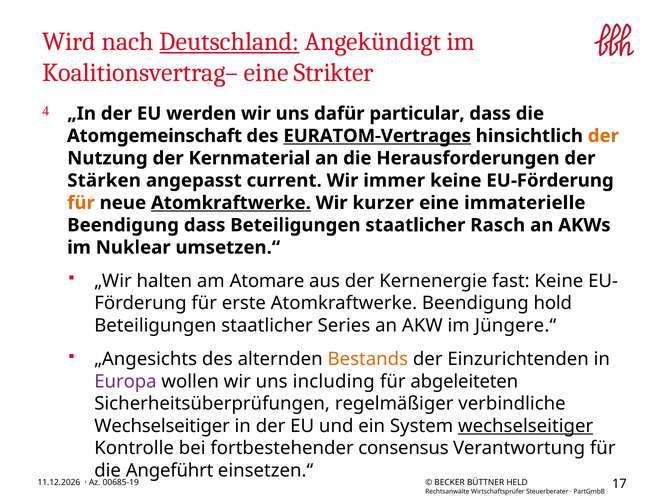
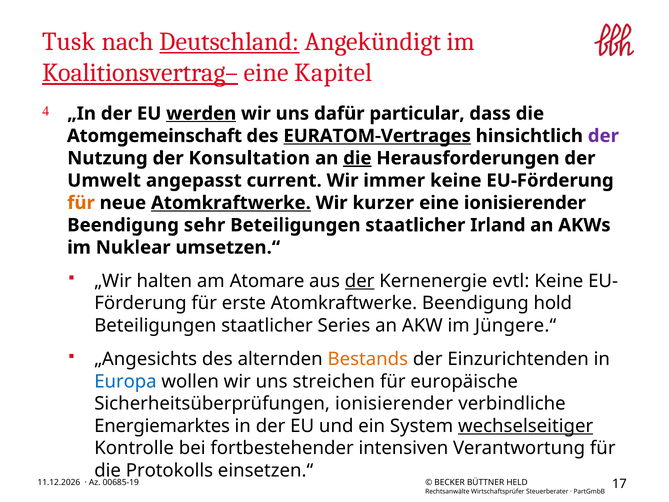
Wird: Wird -> Tusk
Koalitionsvertrag– underline: none -> present
Strikter: Strikter -> Kapitel
werden underline: none -> present
der at (603, 136) colour: orange -> purple
Kernmaterial: Kernmaterial -> Konsultation
die at (357, 158) underline: none -> present
Stärken: Stärken -> Umwelt
eine immaterielle: immaterielle -> ionisierender
Beendigung dass: dass -> sehr
Rasch: Rasch -> Irland
der at (360, 281) underline: none -> present
fast: fast -> evtl
Europa colour: purple -> blue
including: including -> streichen
abgeleiteten: abgeleiteten -> europäische
Sicherheitsüberprüfungen regelmäßiger: regelmäßiger -> ionisierender
Wechselseitiger at (162, 426): Wechselseitiger -> Energiemarktes
consensus: consensus -> intensiven
Angeführt: Angeführt -> Protokolls
